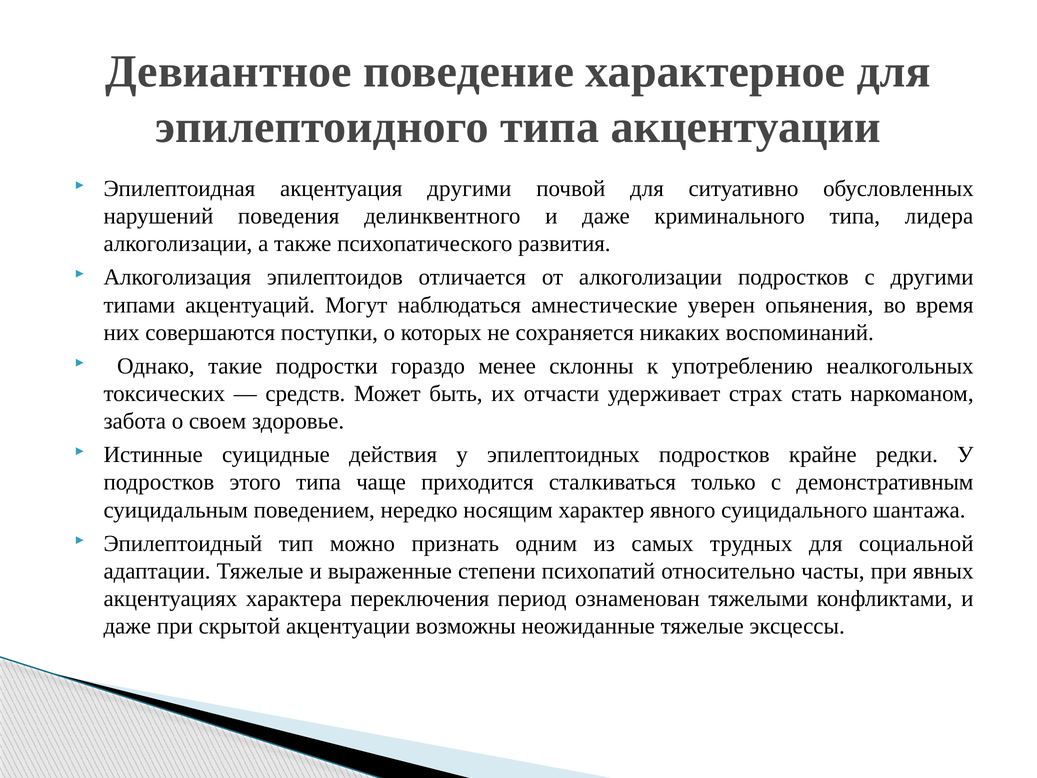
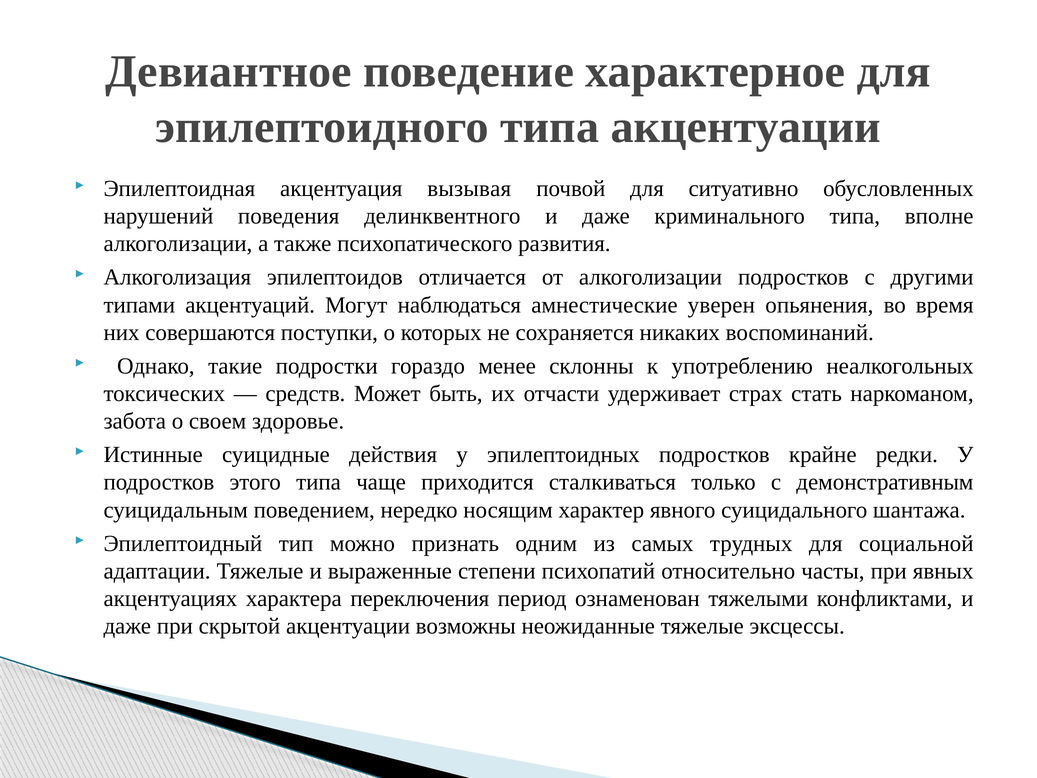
акцентуация другими: другими -> вызывая
лидера: лидера -> вполне
